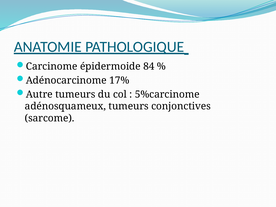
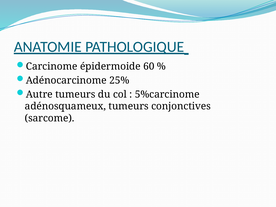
84: 84 -> 60
17%: 17% -> 25%
